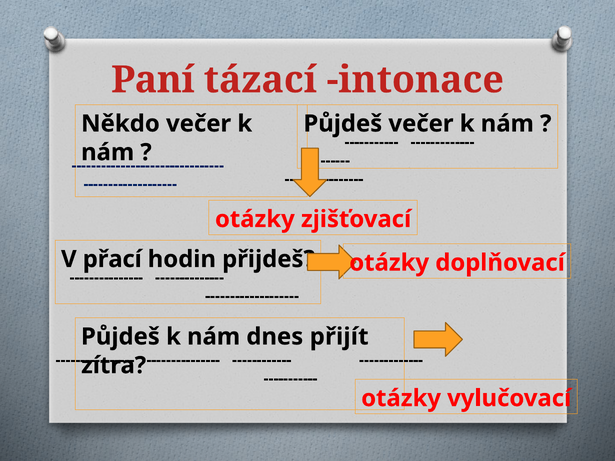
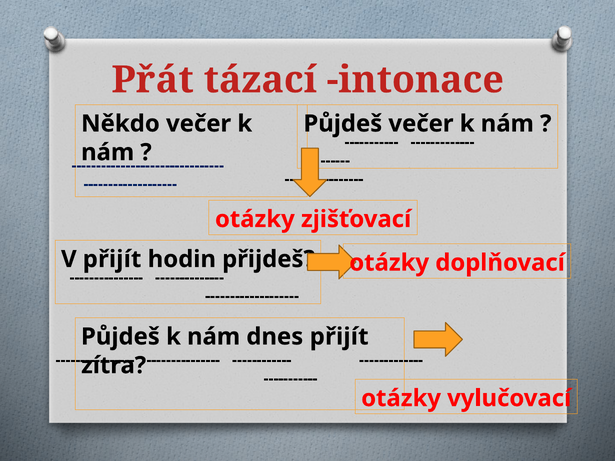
Paní: Paní -> Přát
V přací: přací -> přijít
